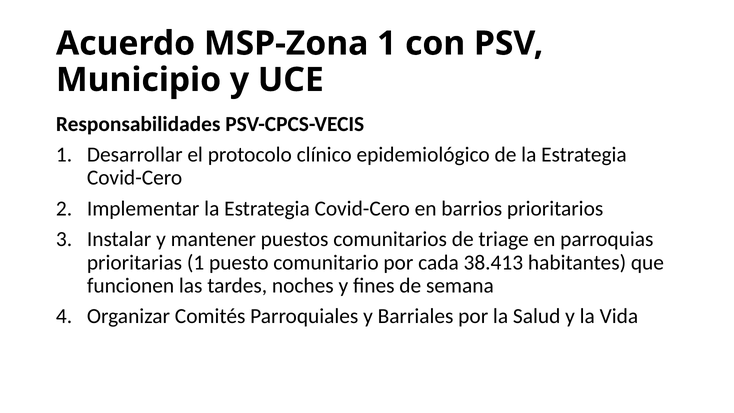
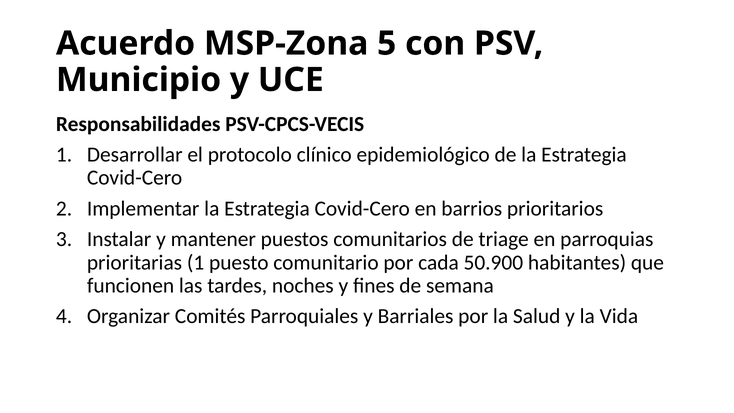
MSP-Zona 1: 1 -> 5
38.413: 38.413 -> 50.900
